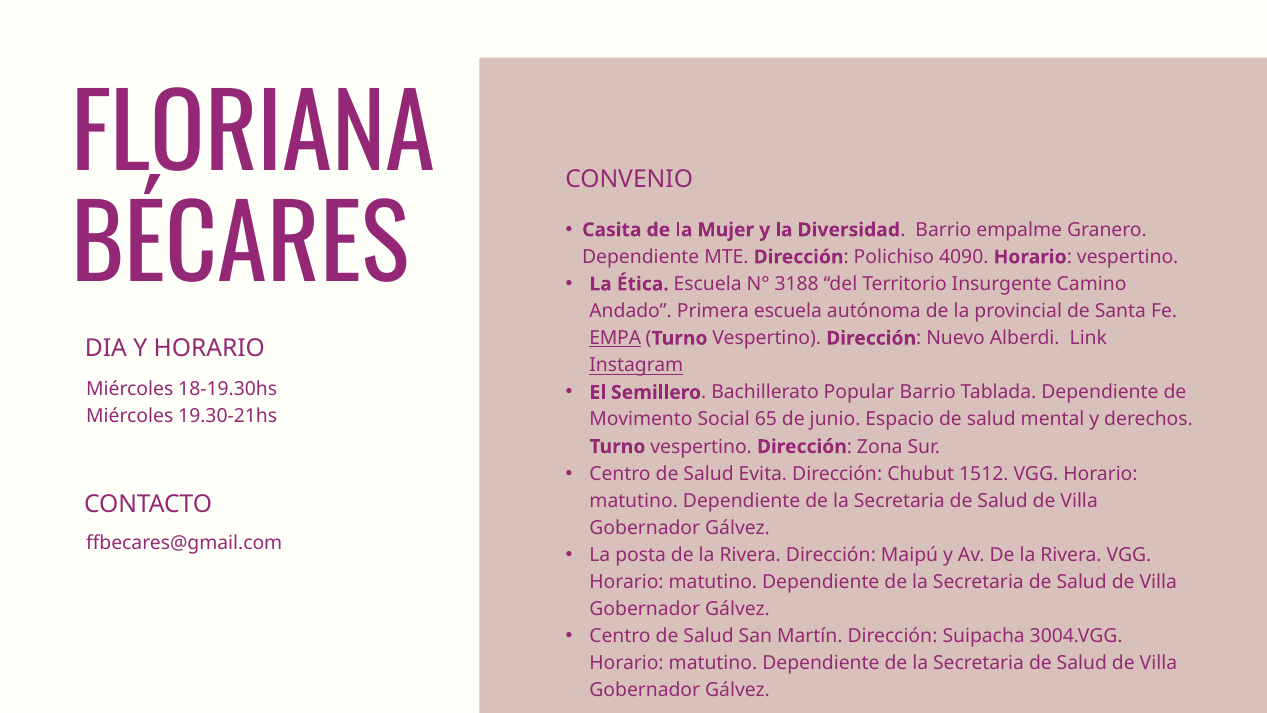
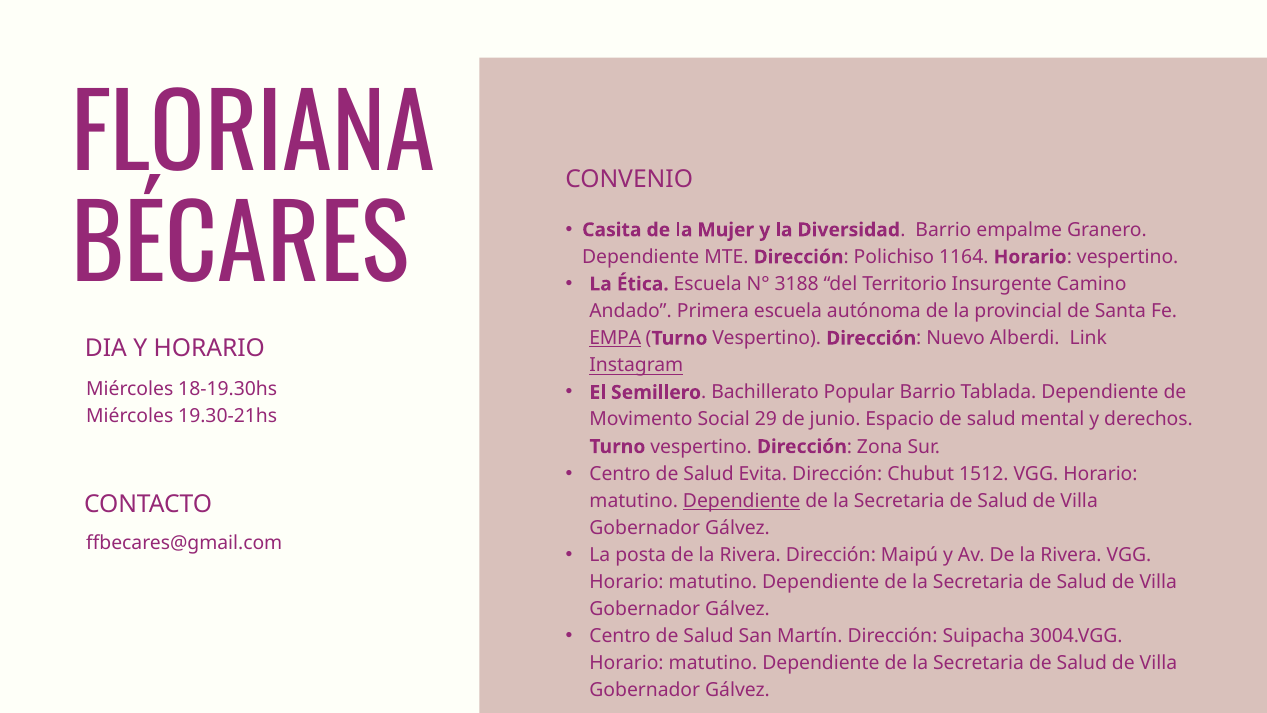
4090: 4090 -> 1164
65: 65 -> 29
Dependiente at (742, 501) underline: none -> present
